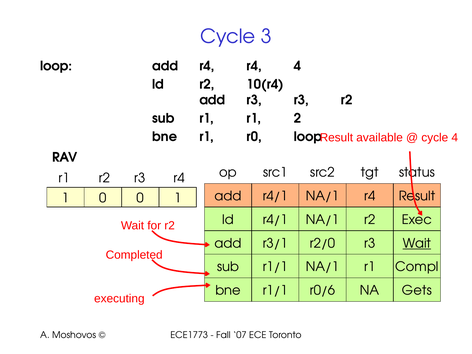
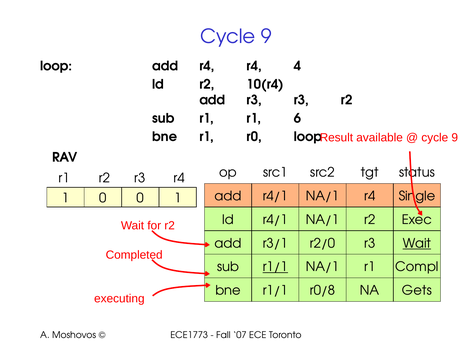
3 at (266, 37): 3 -> 9
2: 2 -> 6
4 at (455, 138): 4 -> 9
r4 Result: Result -> Single
r1/1 at (275, 267) underline: none -> present
r0/6: r0/6 -> r0/8
